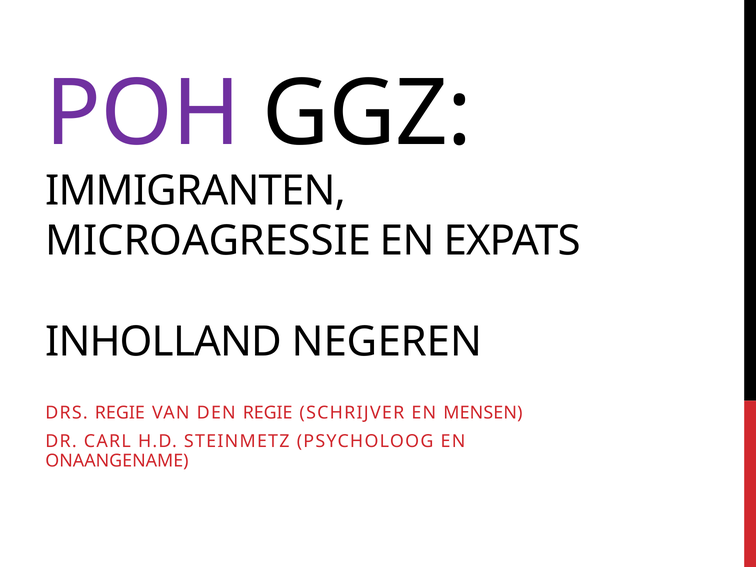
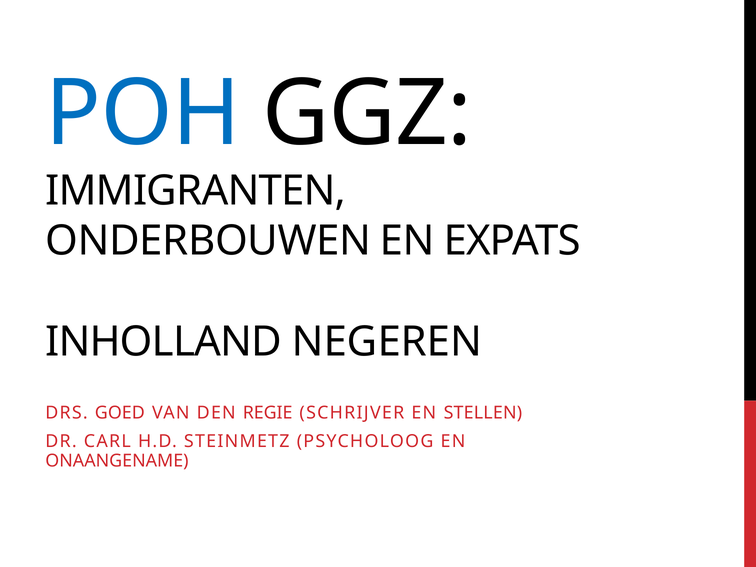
POH colour: purple -> blue
MICROAGRESSIE: MICROAGRESSIE -> ONDERBOUWEN
DRS REGIE: REGIE -> GOED
MENSEN: MENSEN -> STELLEN
